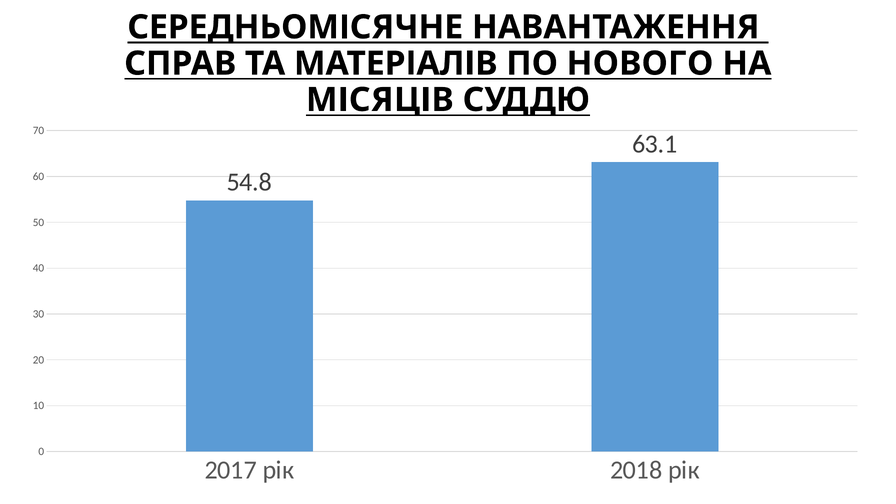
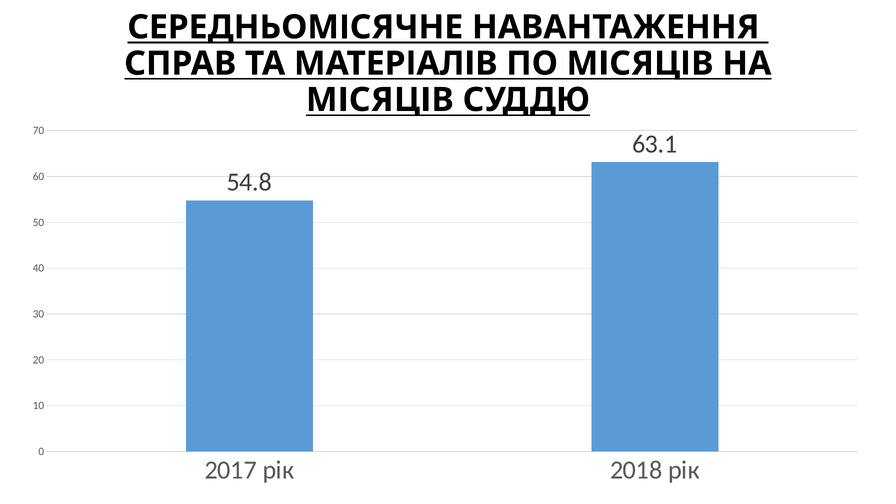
ПО НОВОГО: НОВОГО -> МІСЯЦІВ
